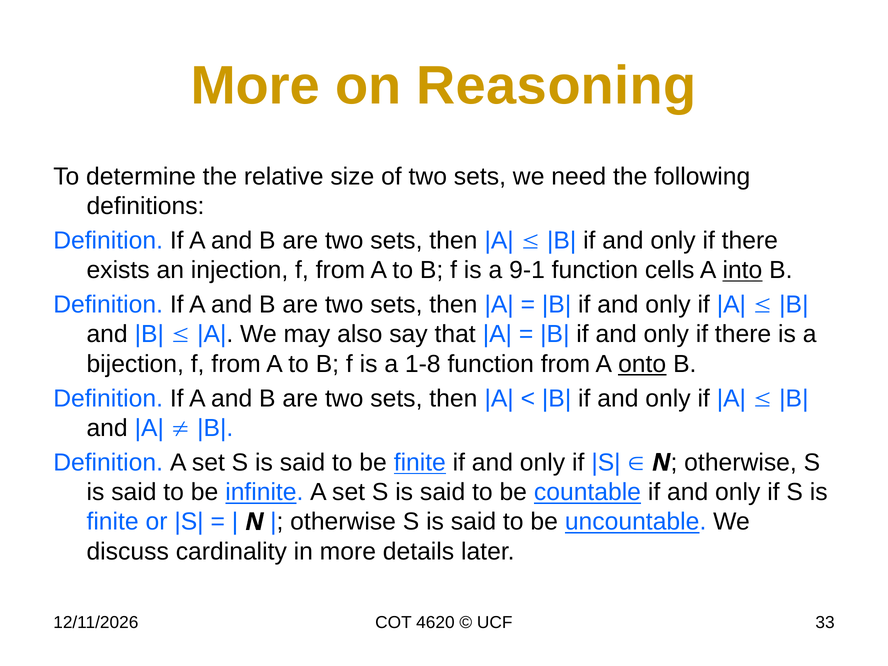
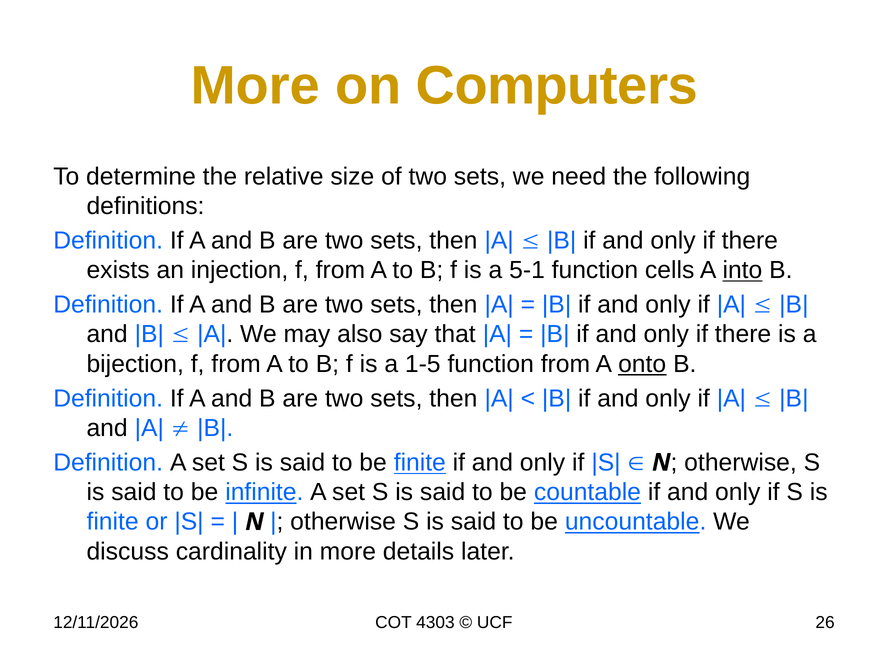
Reasoning: Reasoning -> Computers
9-1: 9-1 -> 5-1
1-8: 1-8 -> 1-5
4620: 4620 -> 4303
33: 33 -> 26
